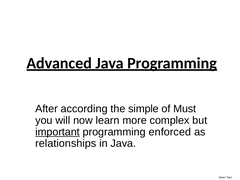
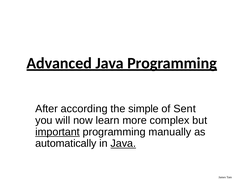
Must: Must -> Sent
enforced: enforced -> manually
relationships: relationships -> automatically
Java at (123, 143) underline: none -> present
